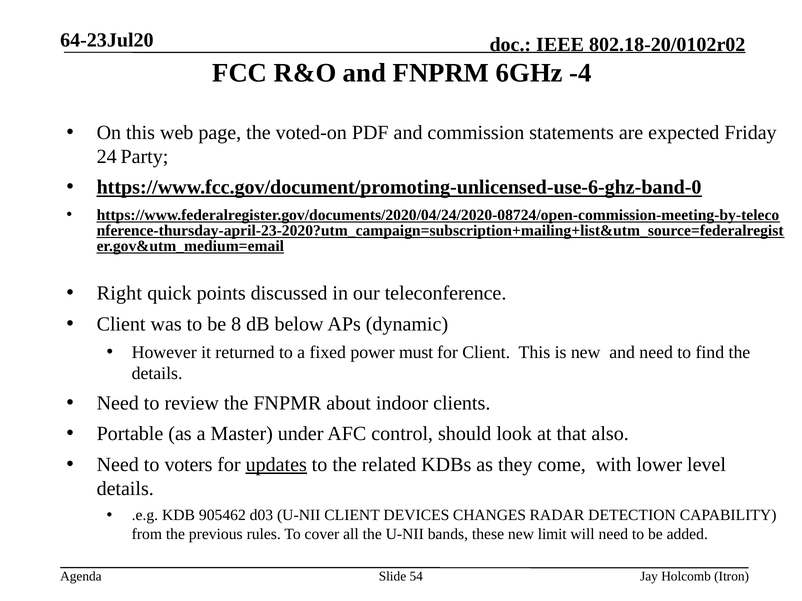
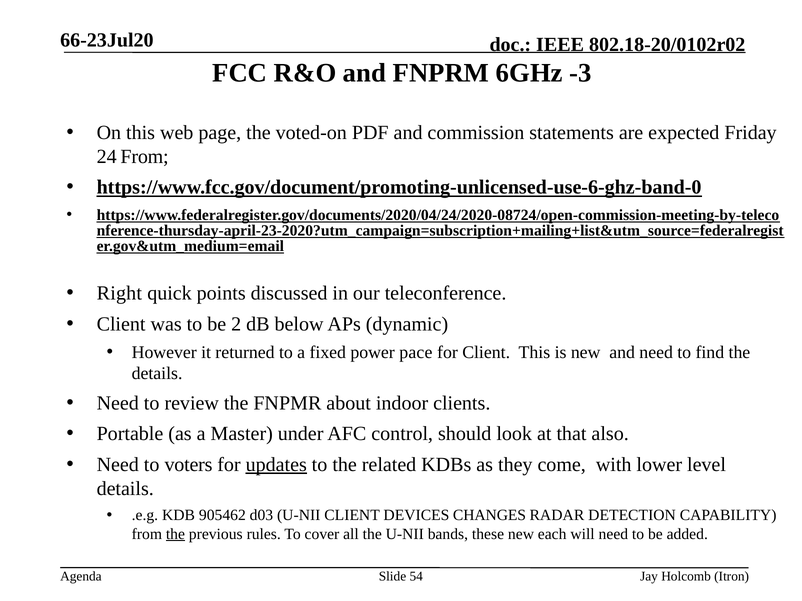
64-23Jul20: 64-23Jul20 -> 66-23Jul20
-4: -4 -> -3
24 Party: Party -> From
8: 8 -> 2
must: must -> pace
the at (175, 534) underline: none -> present
limit: limit -> each
